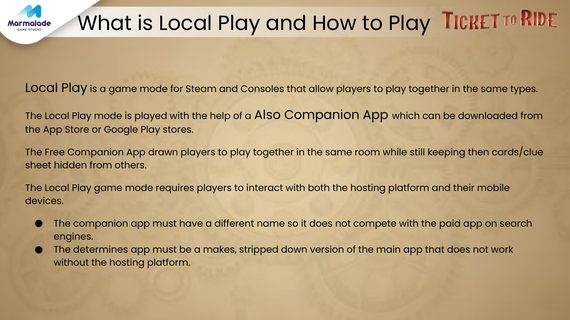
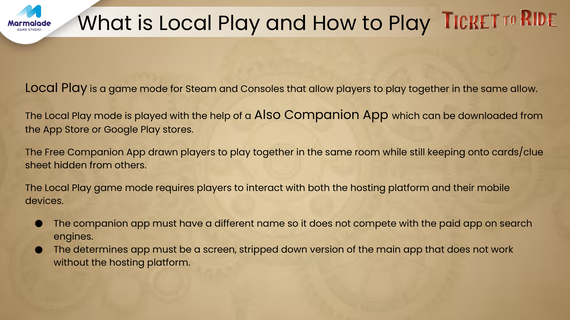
same types: types -> allow
then: then -> onto
makes: makes -> screen
